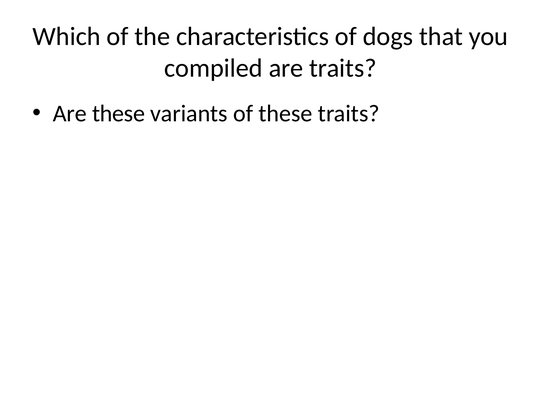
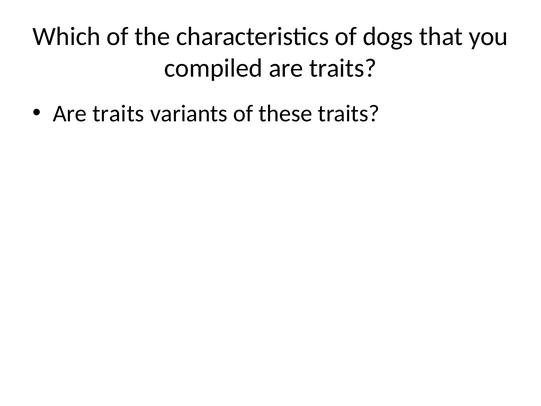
these at (119, 113): these -> traits
